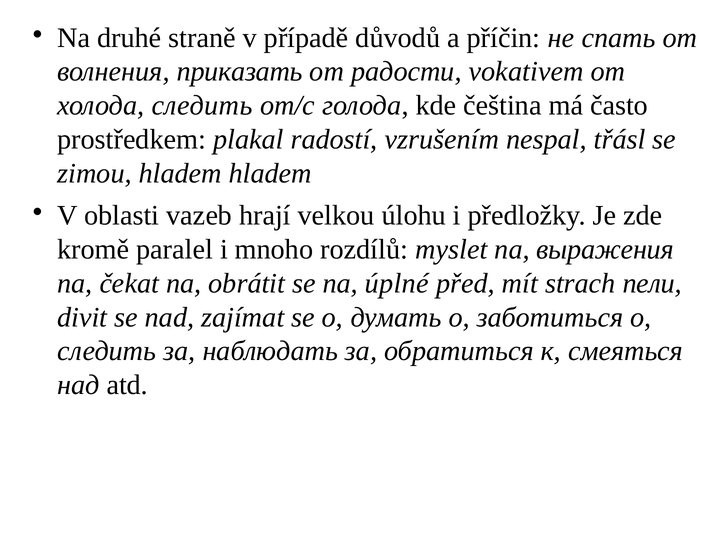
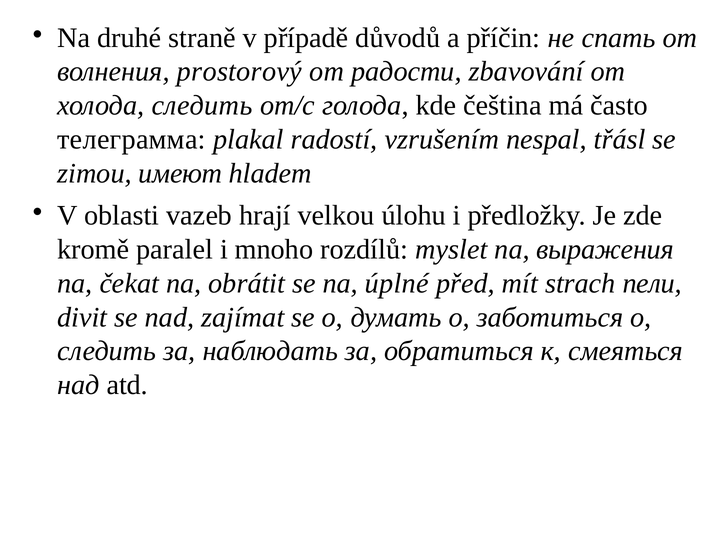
приказать: приказать -> prostorový
vokativem: vokativem -> zbavování
prostředkem: prostředkem -> телеграмма
zimou hladem: hladem -> имеют
